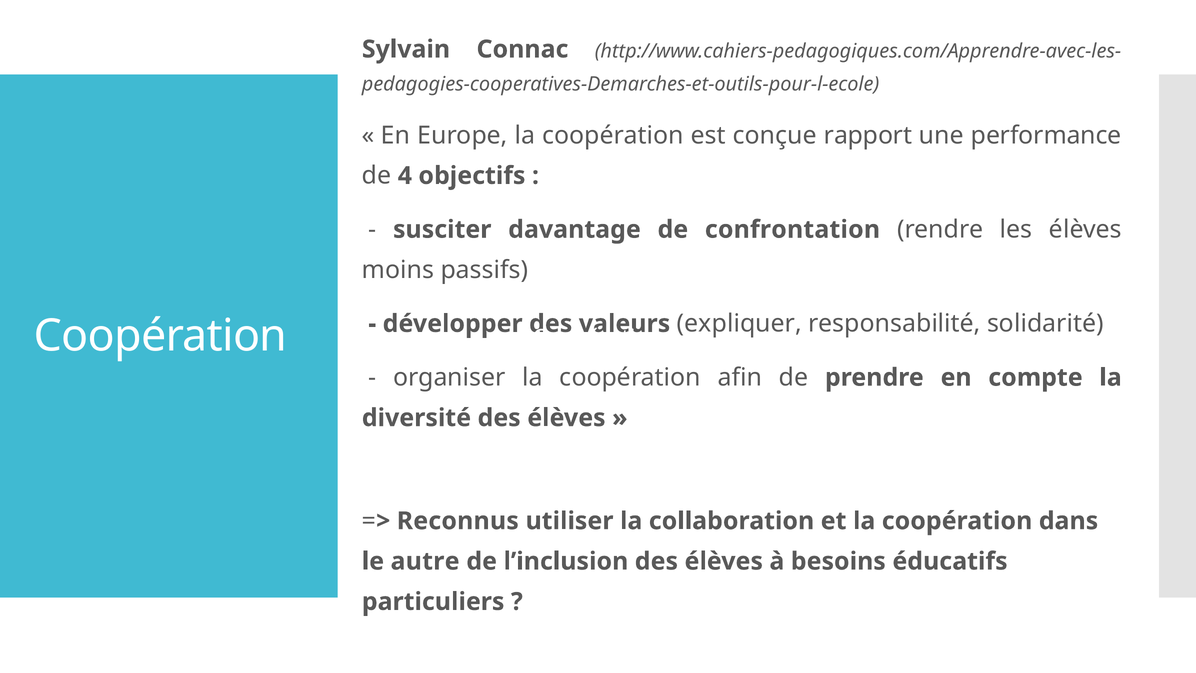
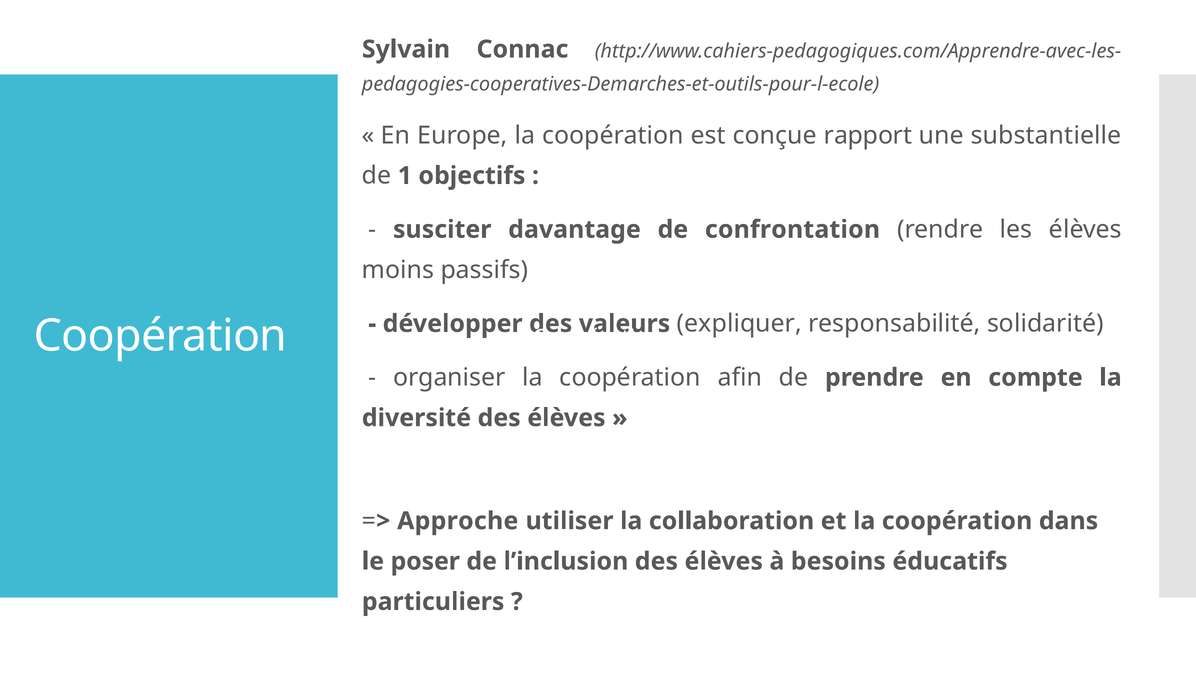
performance: performance -> substantielle
4: 4 -> 1
Reconnus: Reconnus -> Approche
autre: autre -> poser
